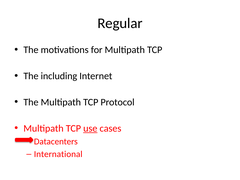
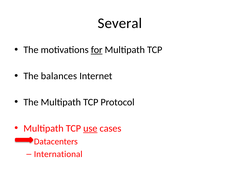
Regular: Regular -> Several
for underline: none -> present
including: including -> balances
